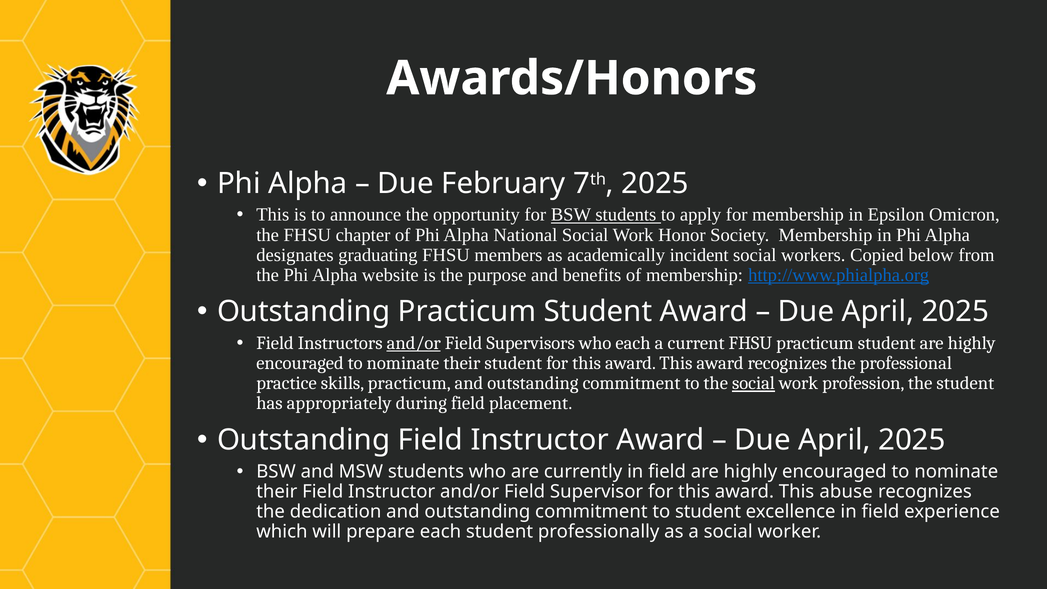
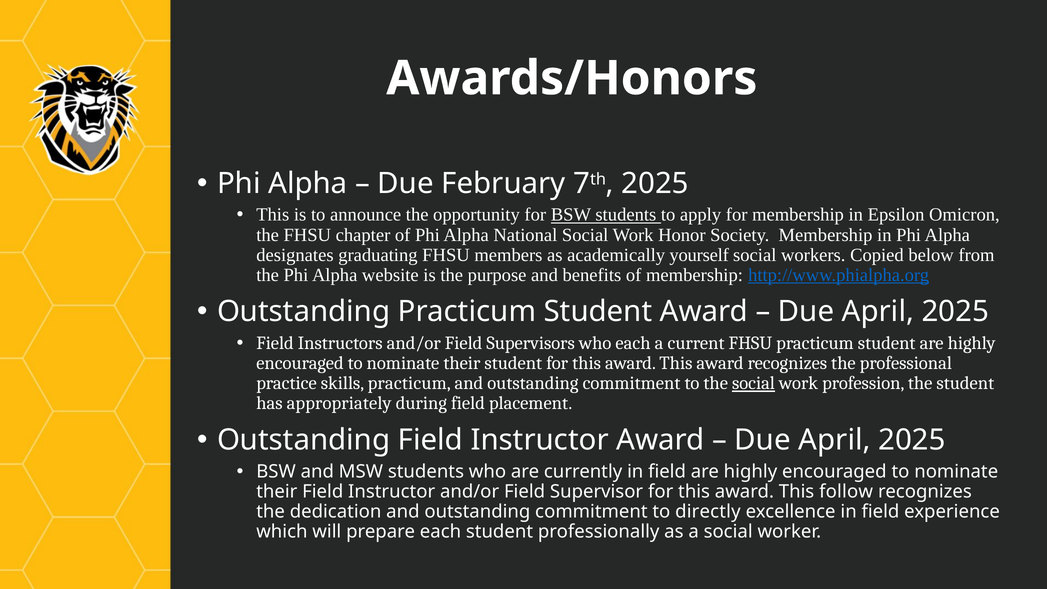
incident: incident -> yourself
and/or at (414, 343) underline: present -> none
abuse: abuse -> follow
to student: student -> directly
